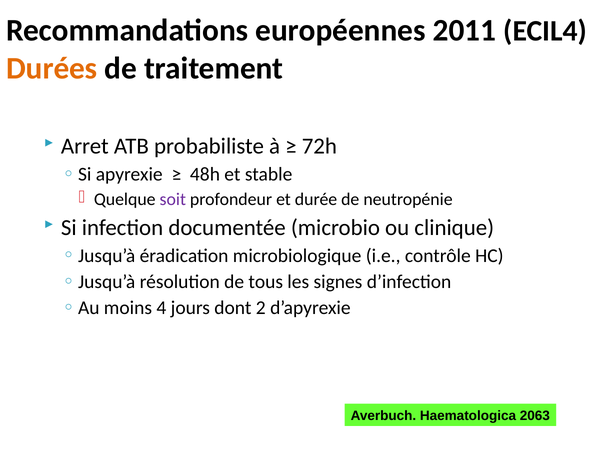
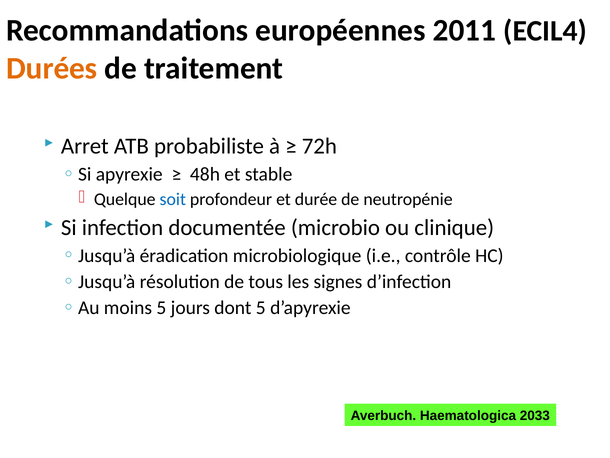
soit colour: purple -> blue
moins 4: 4 -> 5
dont 2: 2 -> 5
2063: 2063 -> 2033
